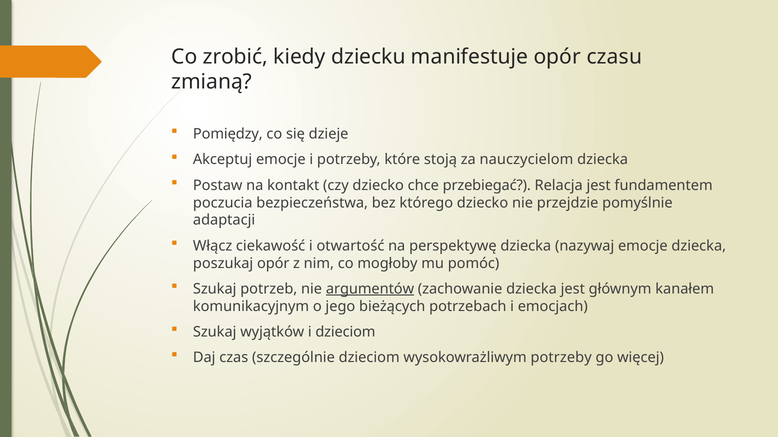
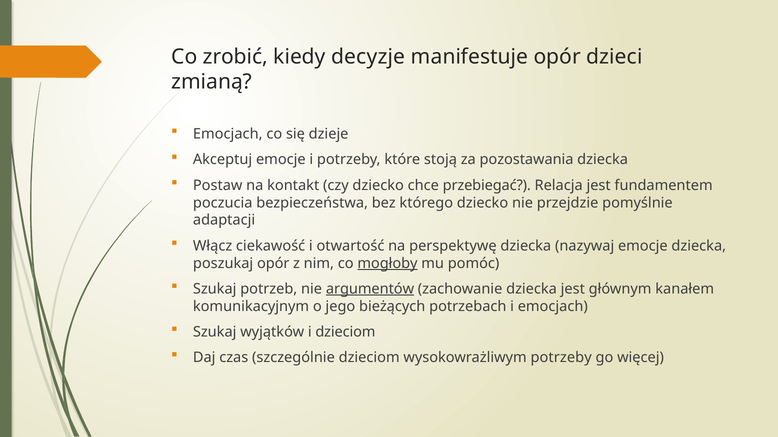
dziecku: dziecku -> decyzje
czasu: czasu -> dzieci
Pomiędzy at (228, 134): Pomiędzy -> Emocjach
nauczycielom: nauczycielom -> pozostawania
mogłoby underline: none -> present
